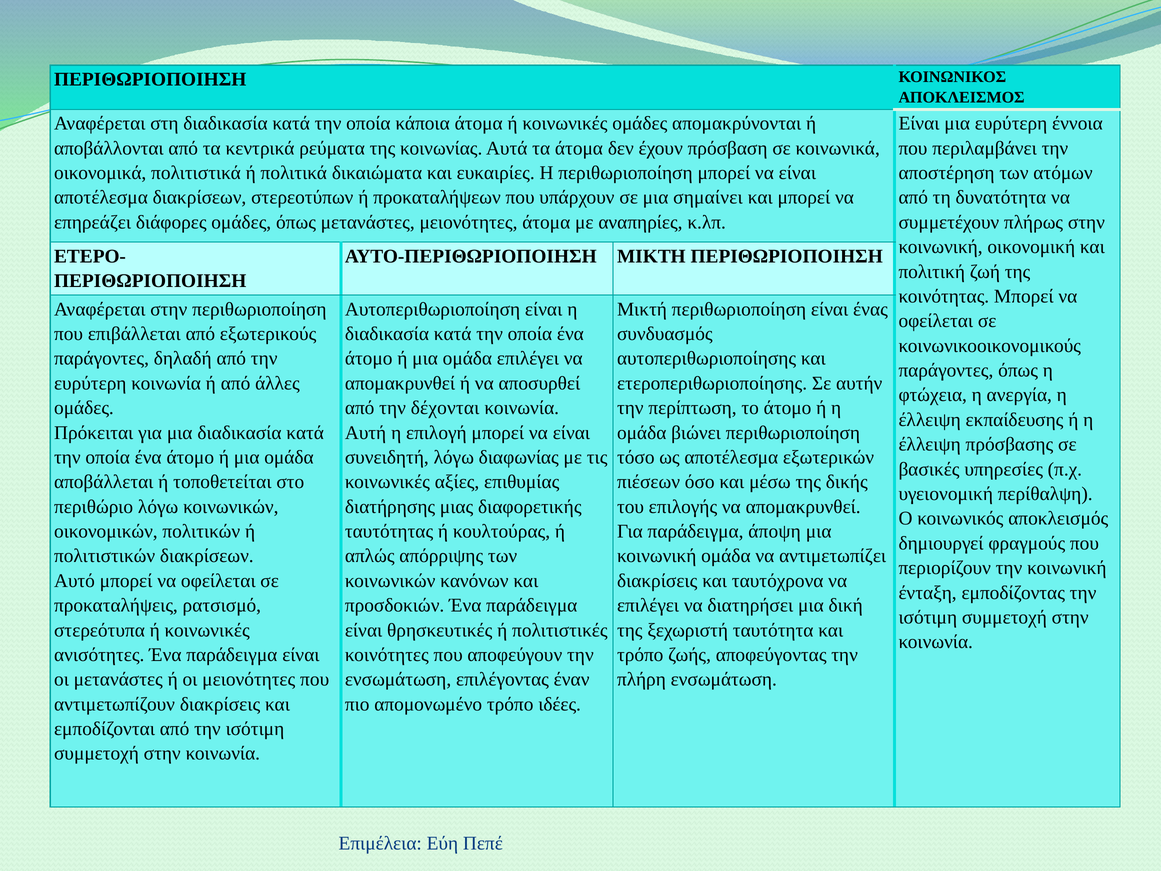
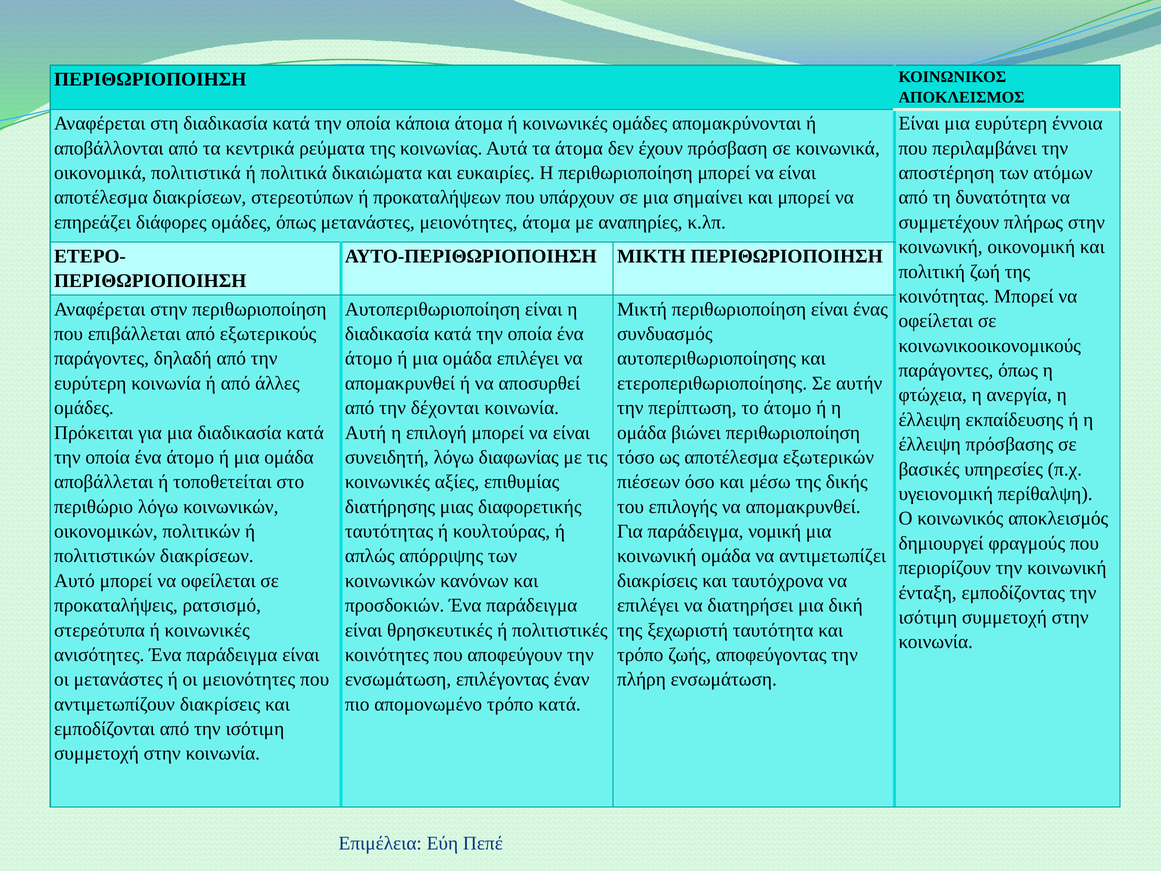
άποψη: άποψη -> νομική
τρόπο ιδέες: ιδέες -> κατά
